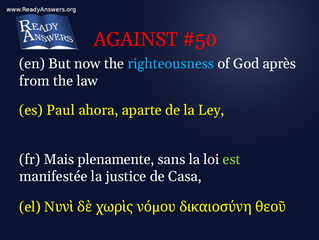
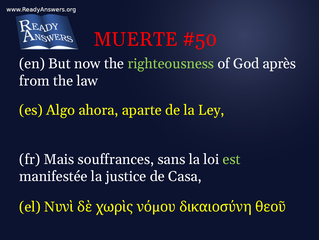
AGAINST: AGAINST -> MUERTE
righteousness colour: light blue -> light green
Paul: Paul -> Algo
plenamente: plenamente -> souffrances
